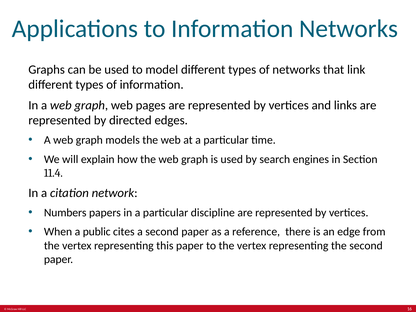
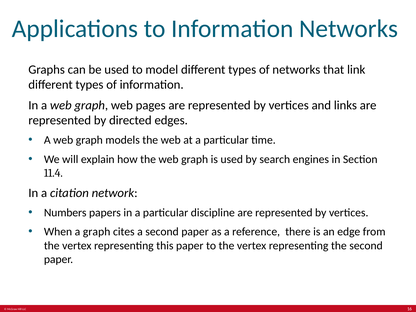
a public: public -> graph
